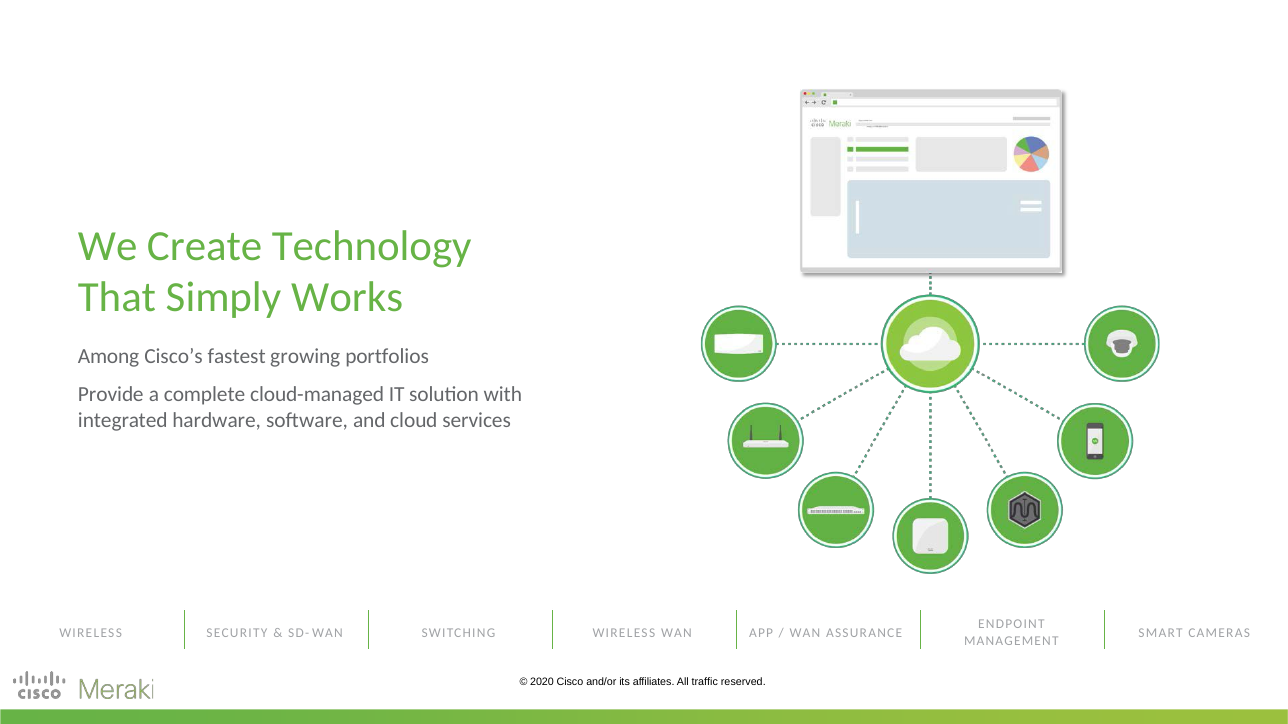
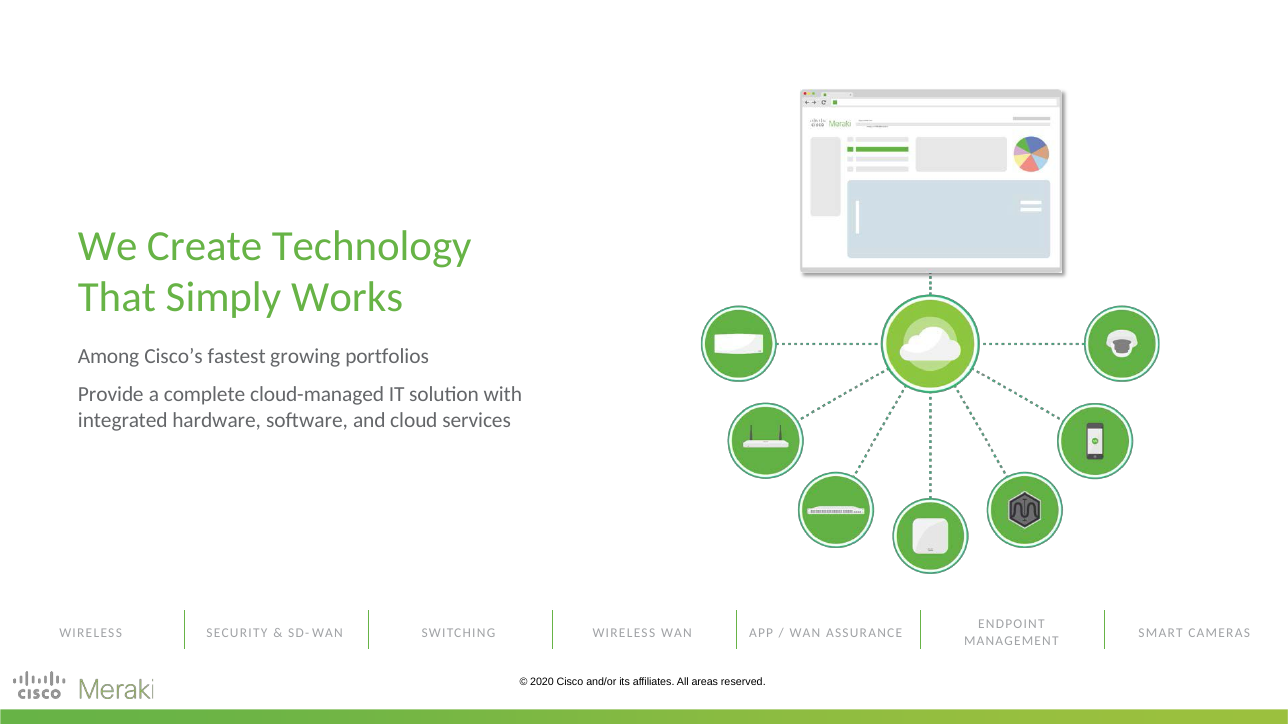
traffic: traffic -> areas
